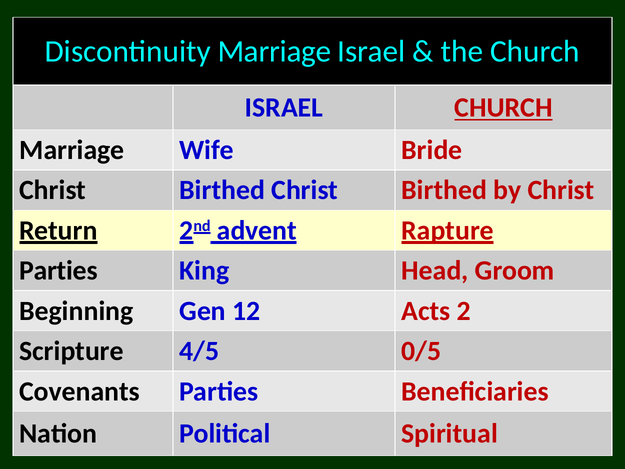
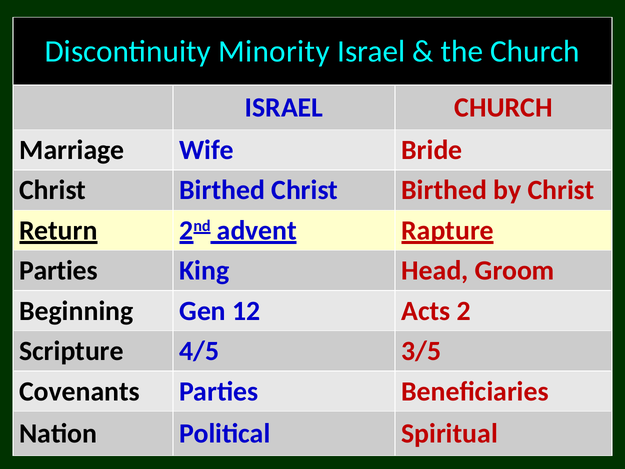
Discontinuity Marriage: Marriage -> Minority
CHURCH at (503, 108) underline: present -> none
0/5: 0/5 -> 3/5
